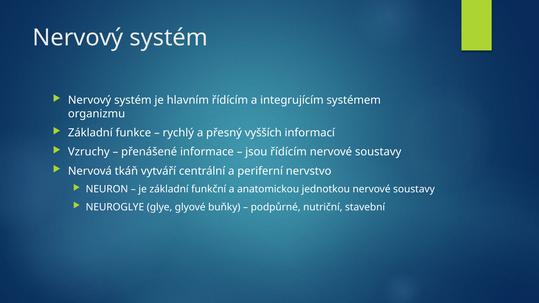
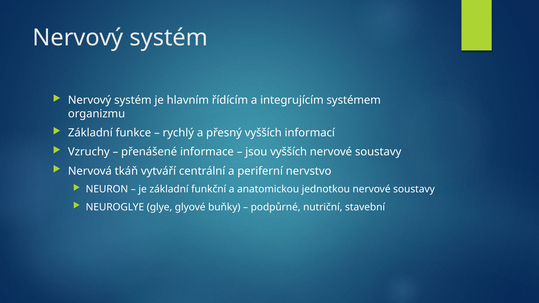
jsou řídícím: řídícím -> vyšších
